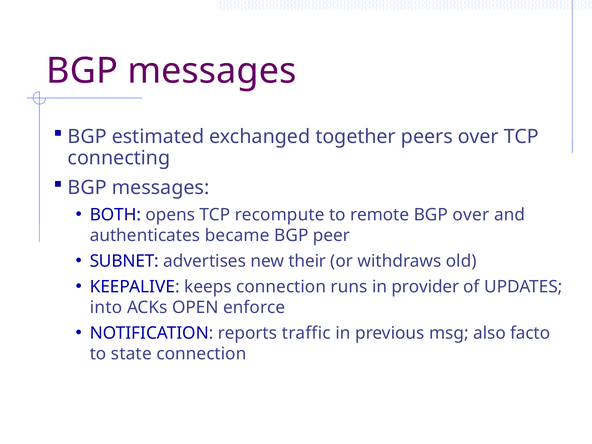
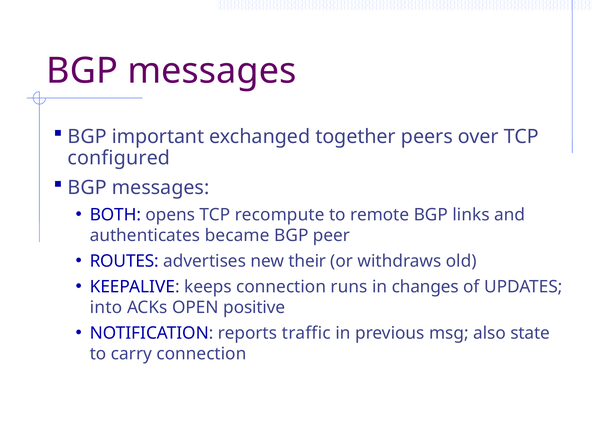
estimated: estimated -> important
connecting: connecting -> configured
BGP over: over -> links
SUBNET: SUBNET -> ROUTES
provider: provider -> changes
enforce: enforce -> positive
facto: facto -> state
state: state -> carry
